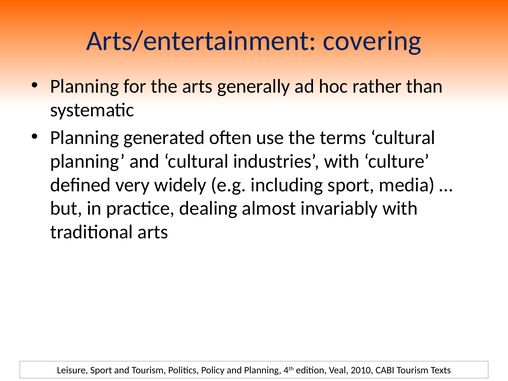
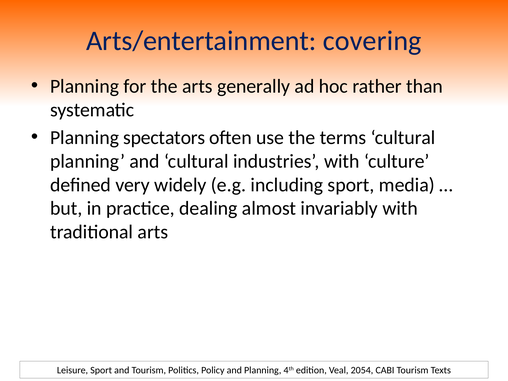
generated: generated -> spectators
2010: 2010 -> 2054
